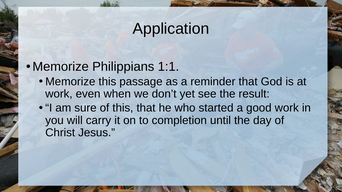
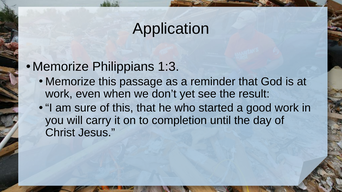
1:1: 1:1 -> 1:3
